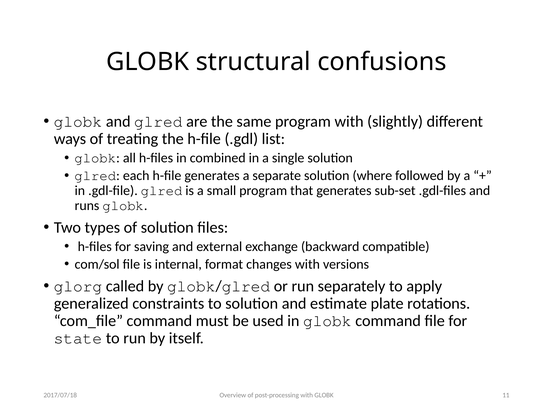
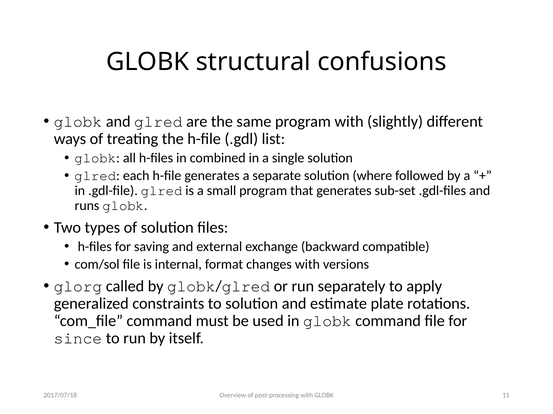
state: state -> since
